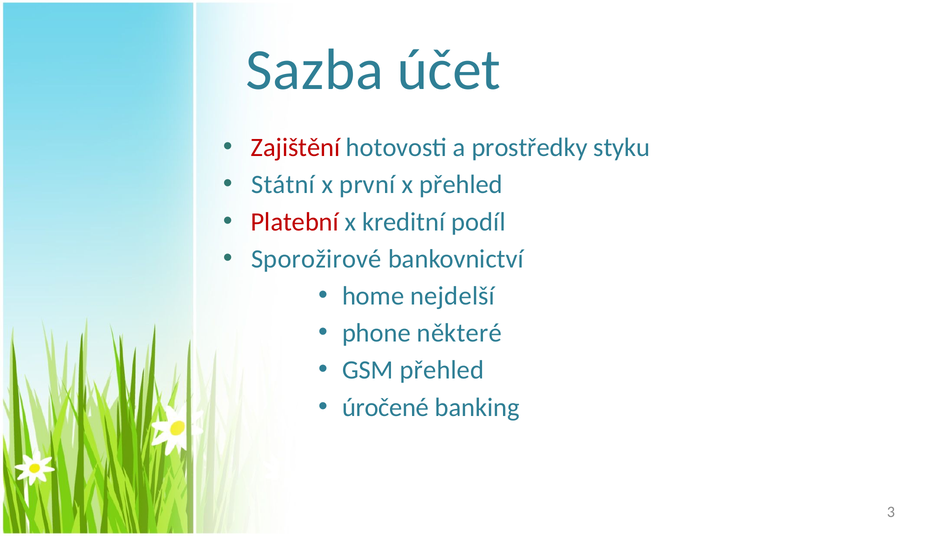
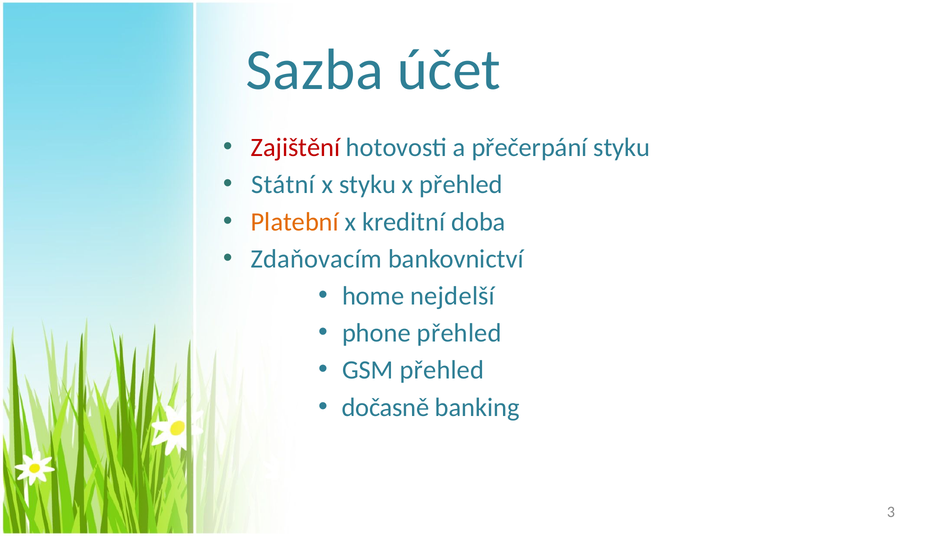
prostředky: prostředky -> přečerpání
x první: první -> styku
Platební colour: red -> orange
podíl: podíl -> doba
Sporožirové: Sporožirové -> Zdaňovacím
phone některé: některé -> přehled
úročené: úročené -> dočasně
